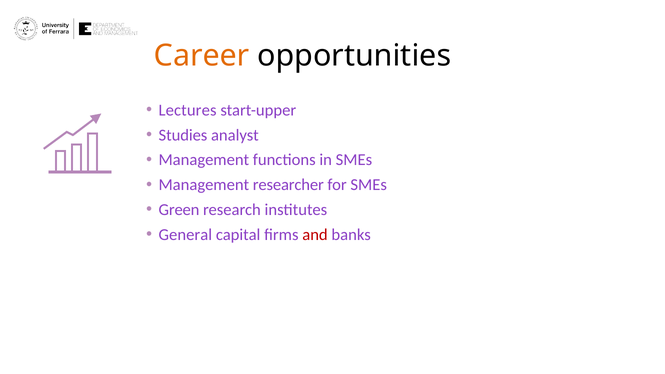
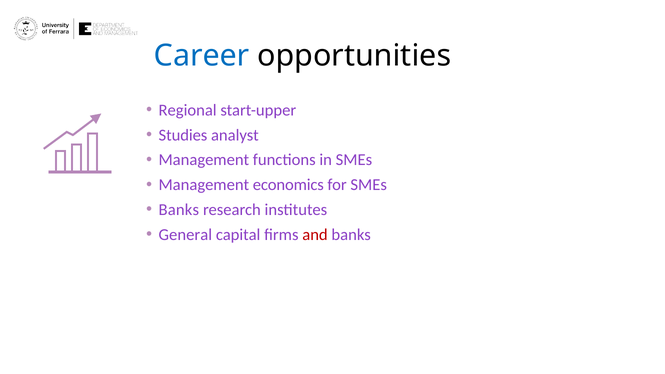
Career colour: orange -> blue
Lectures: Lectures -> Regional
researcher: researcher -> economics
Green at (179, 210): Green -> Banks
